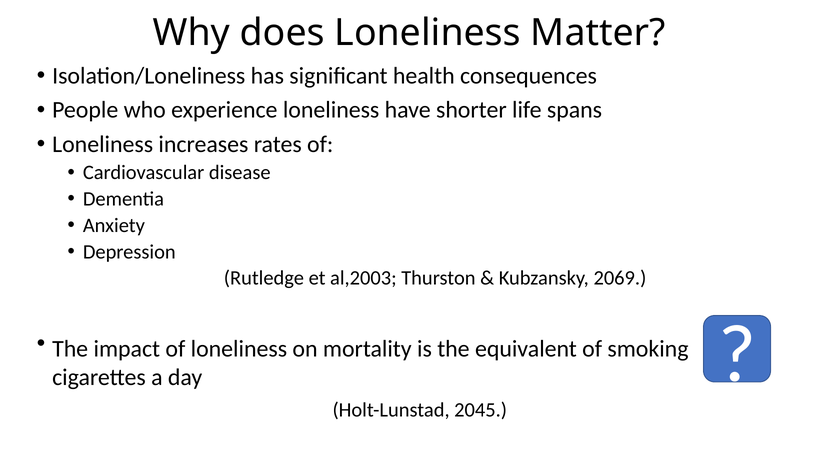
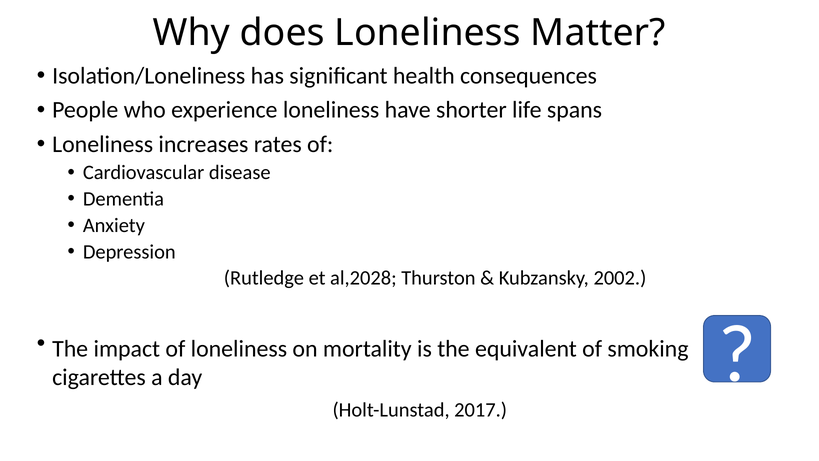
al,2003: al,2003 -> al,2028
2069: 2069 -> 2002
2045: 2045 -> 2017
